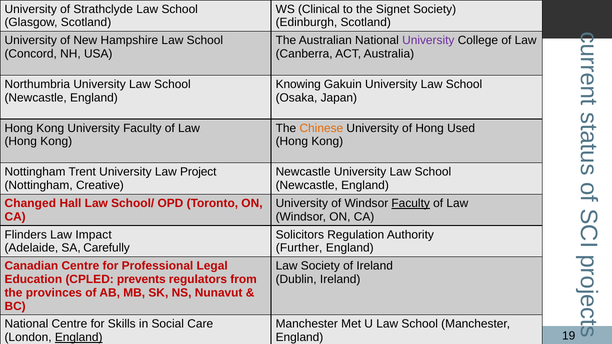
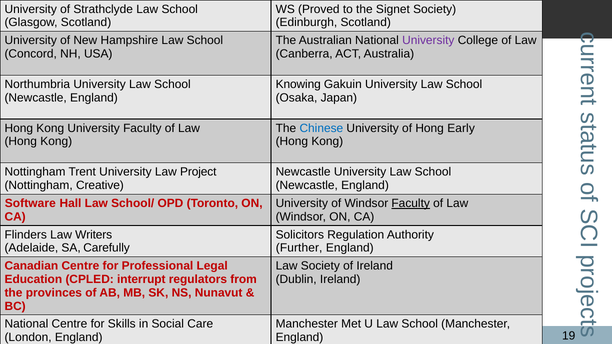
Clinical: Clinical -> Proved
Chinese colour: orange -> blue
Used: Used -> Early
Changed: Changed -> Software
Impact: Impact -> Writers
prevents: prevents -> interrupt
England at (79, 338) underline: present -> none
